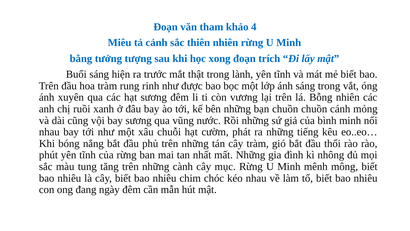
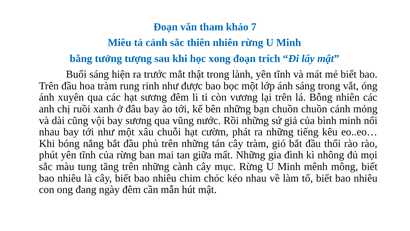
4: 4 -> 7
nhất: nhất -> giữa
